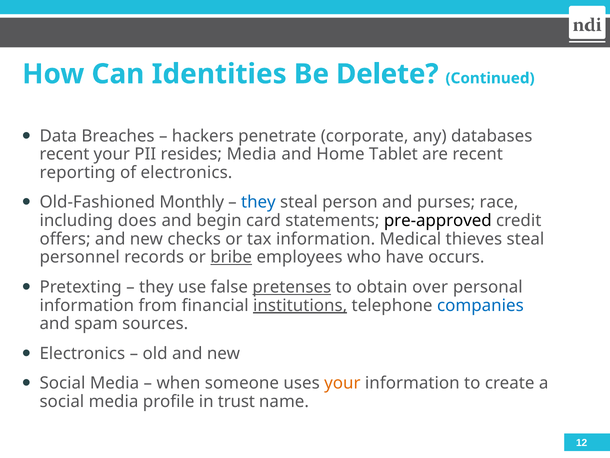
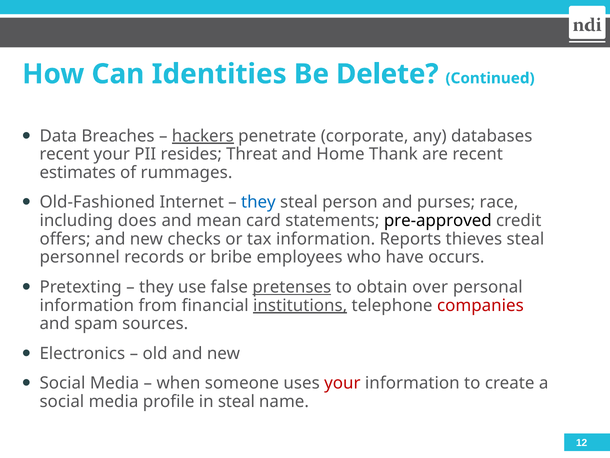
hackers underline: none -> present
resides Media: Media -> Threat
Tablet: Tablet -> Thank
reporting: reporting -> estimates
of electronics: electronics -> rummages
Monthly: Monthly -> Internet
begin: begin -> mean
Medical: Medical -> Reports
bribe underline: present -> none
companies colour: blue -> red
your at (342, 383) colour: orange -> red
in trust: trust -> steal
